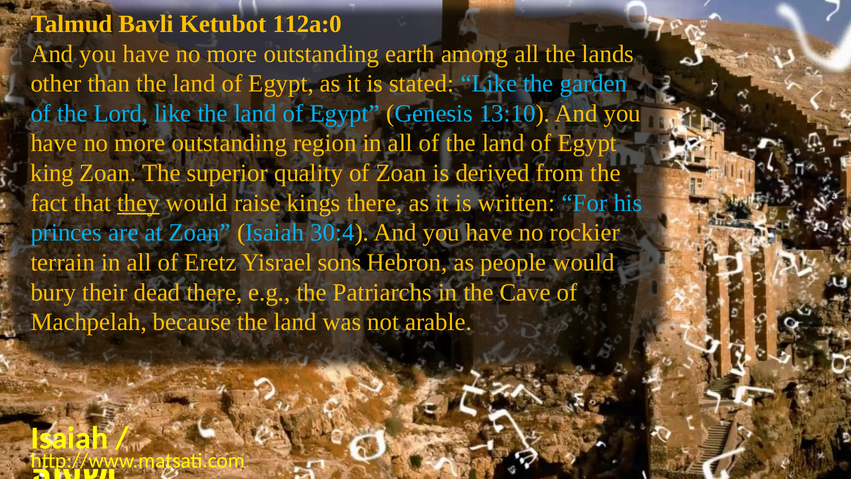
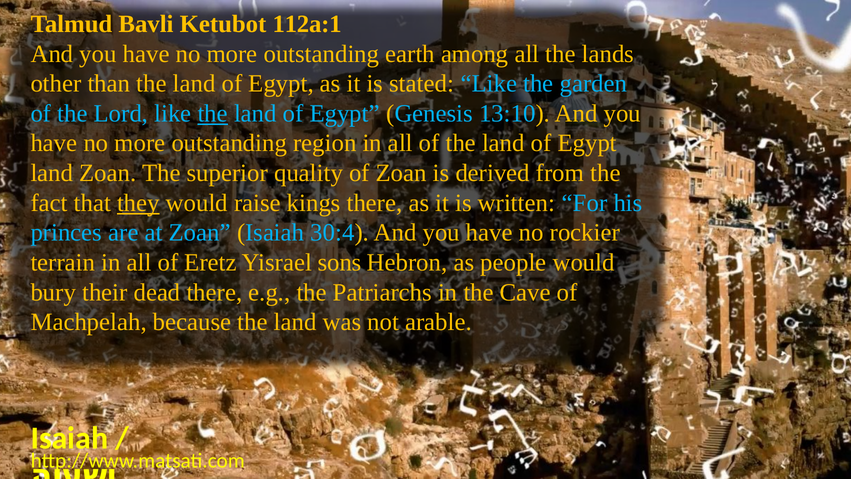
112a:0: 112a:0 -> 112a:1
the at (213, 113) underline: none -> present
king at (52, 173): king -> land
